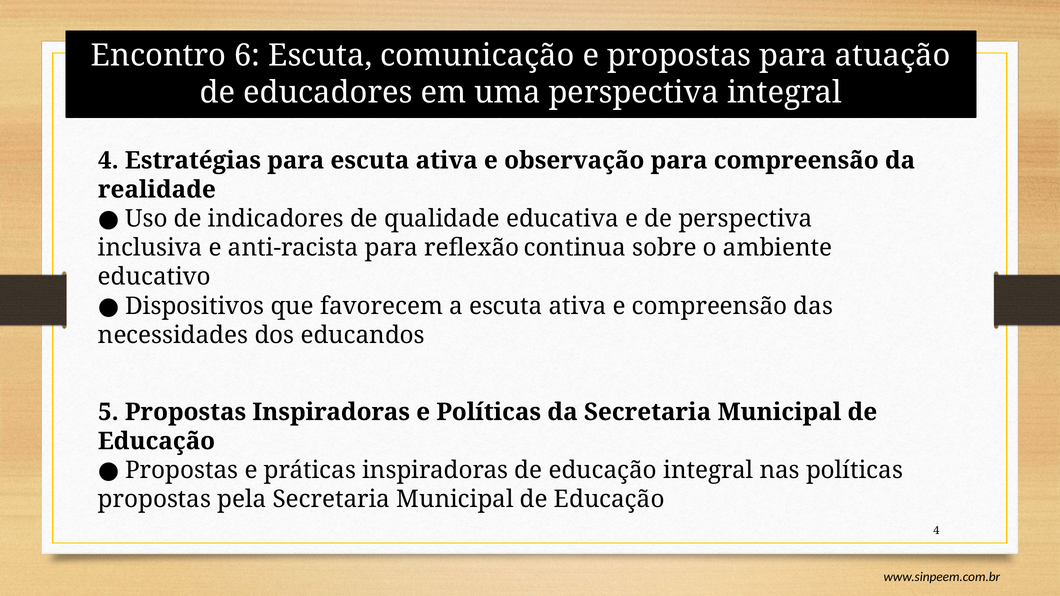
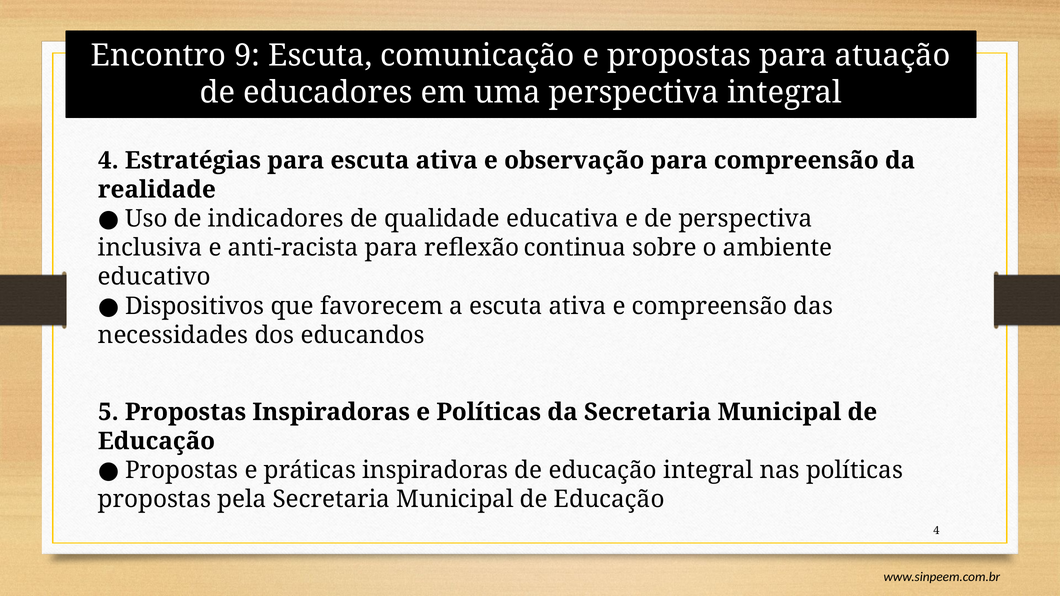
6: 6 -> 9
